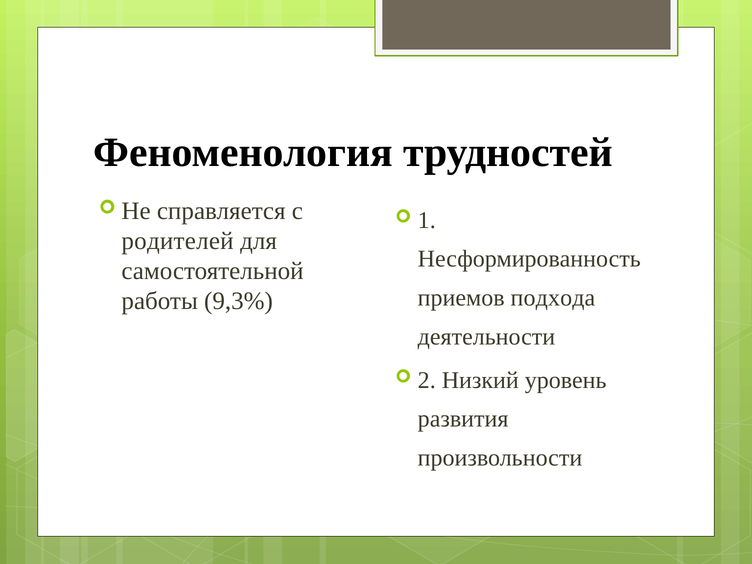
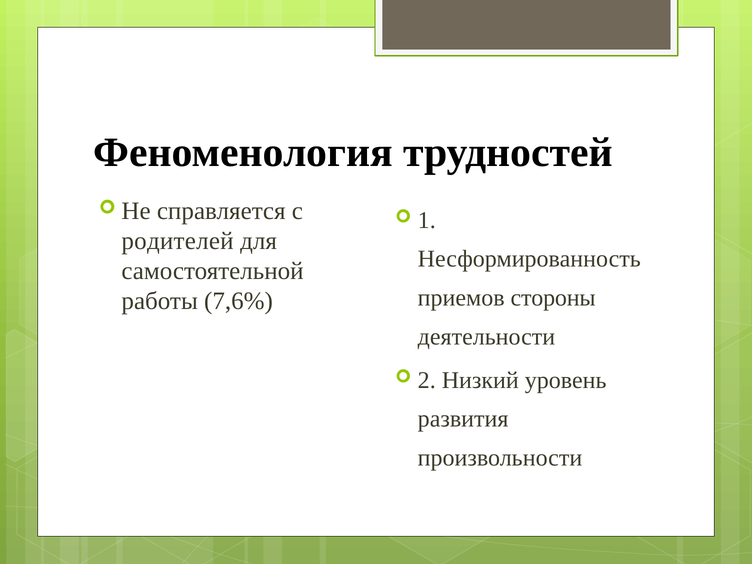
подхода: подхода -> стороны
9,3%: 9,3% -> 7,6%
